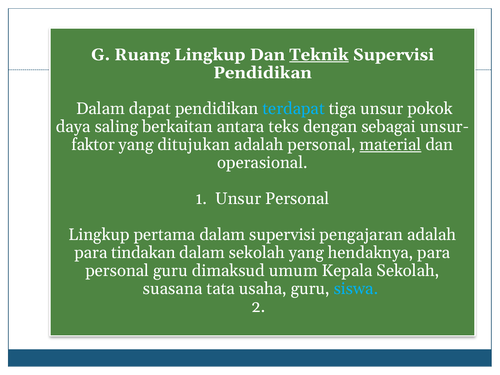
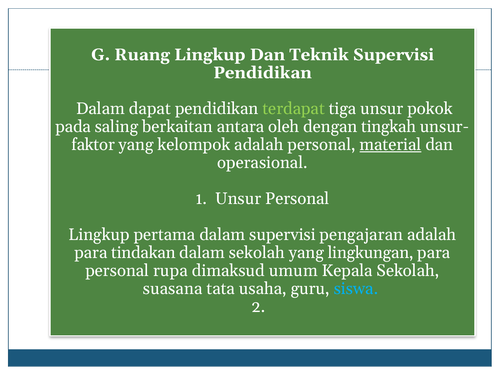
Teknik underline: present -> none
terdapat colour: light blue -> light green
daya: daya -> pada
teks: teks -> oleh
sebagai: sebagai -> tingkah
ditujukan: ditujukan -> kelompok
hendaknya: hendaknya -> lingkungan
personal guru: guru -> rupa
